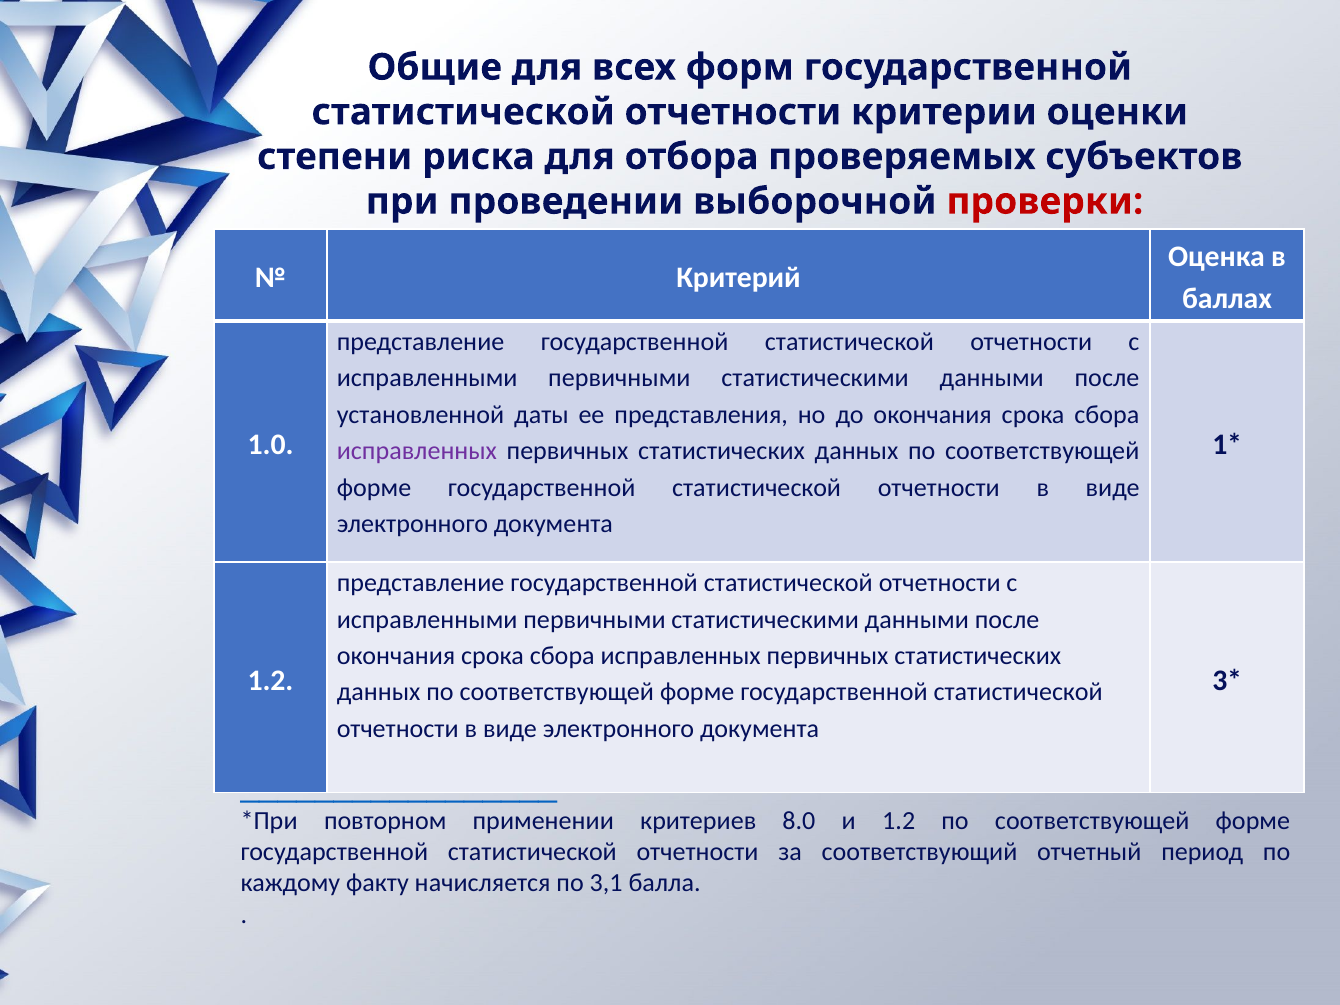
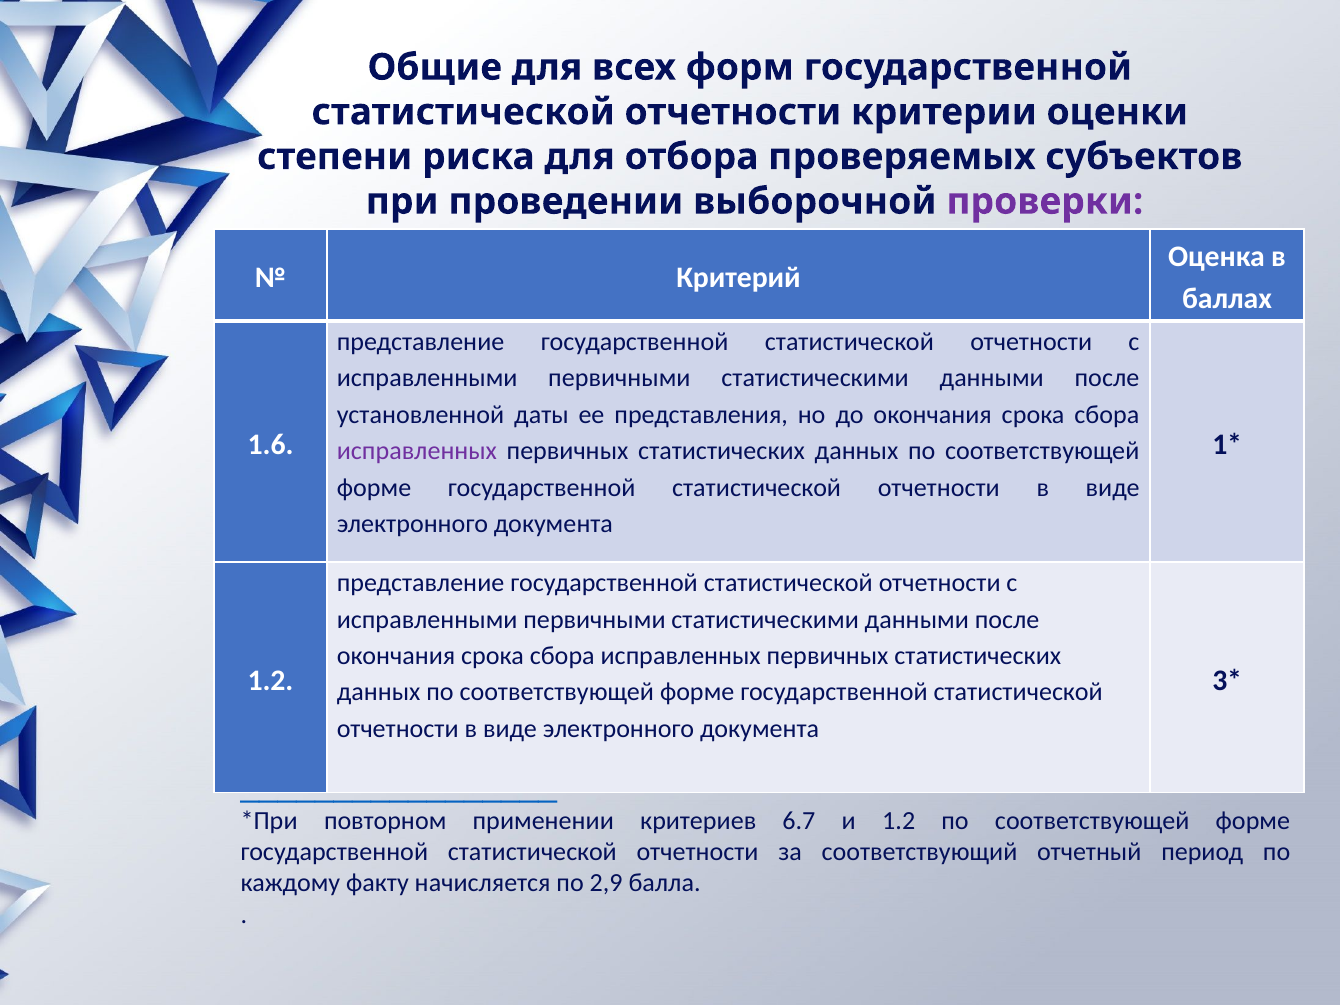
проверки colour: red -> purple
1.0: 1.0 -> 1.6
8.0: 8.0 -> 6.7
3,1: 3,1 -> 2,9
